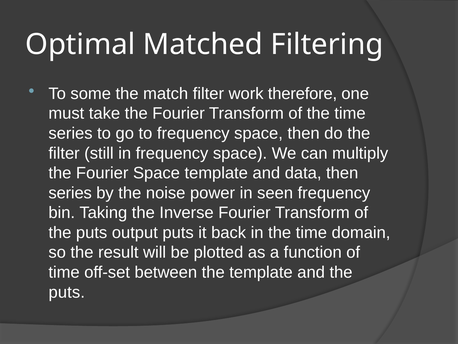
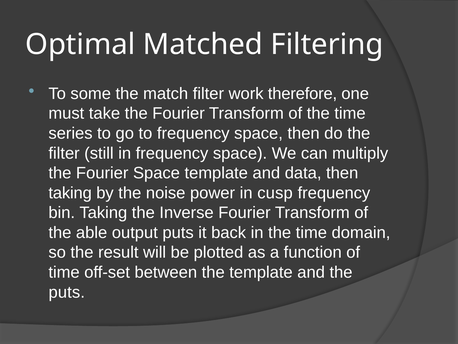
series at (70, 193): series -> taking
seen: seen -> cusp
puts at (92, 232): puts -> able
